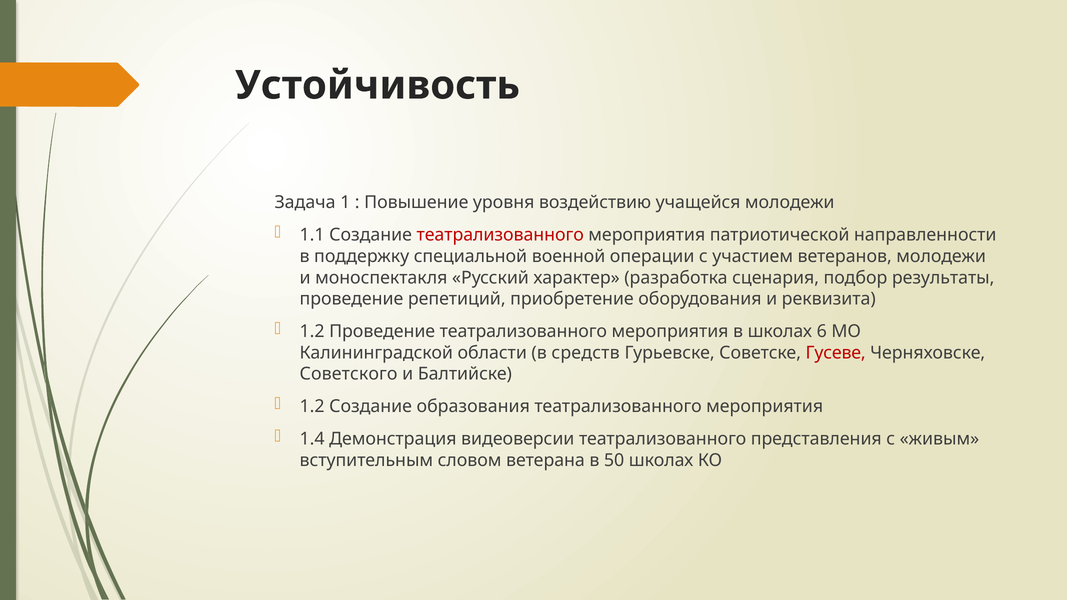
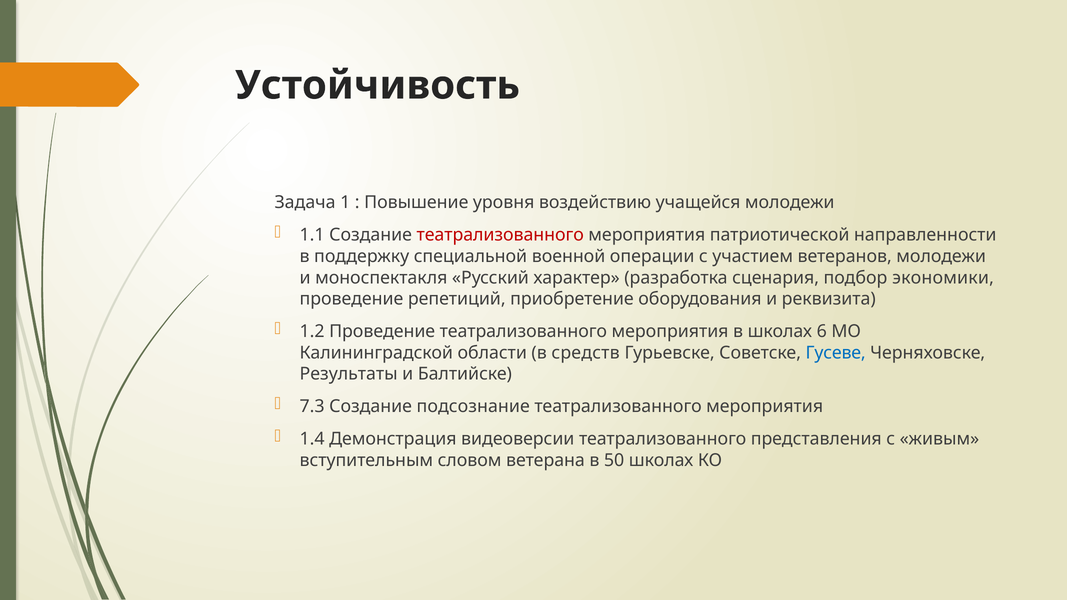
результаты: результаты -> экономики
Гусеве colour: red -> blue
Советского: Советского -> Результаты
1.2 at (312, 407): 1.2 -> 7.3
образования: образования -> подсознание
